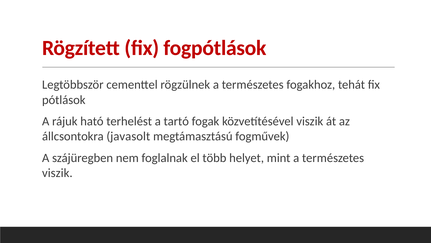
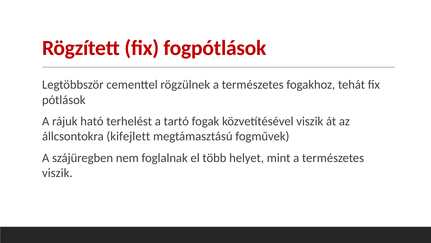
javasolt: javasolt -> kifejlett
